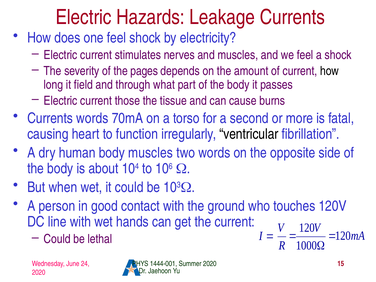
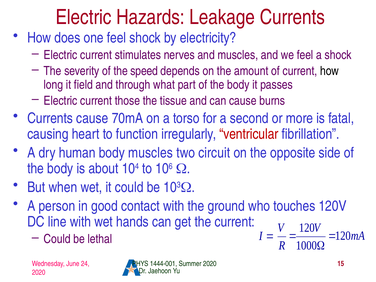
pages: pages -> speed
Currents words: words -> cause
ventricular colour: black -> red
two words: words -> circuit
